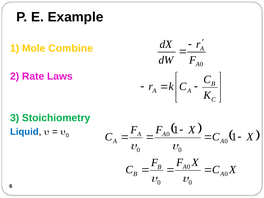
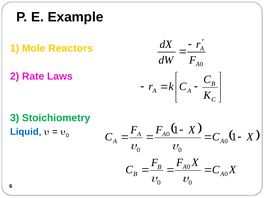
Combine: Combine -> Reactors
